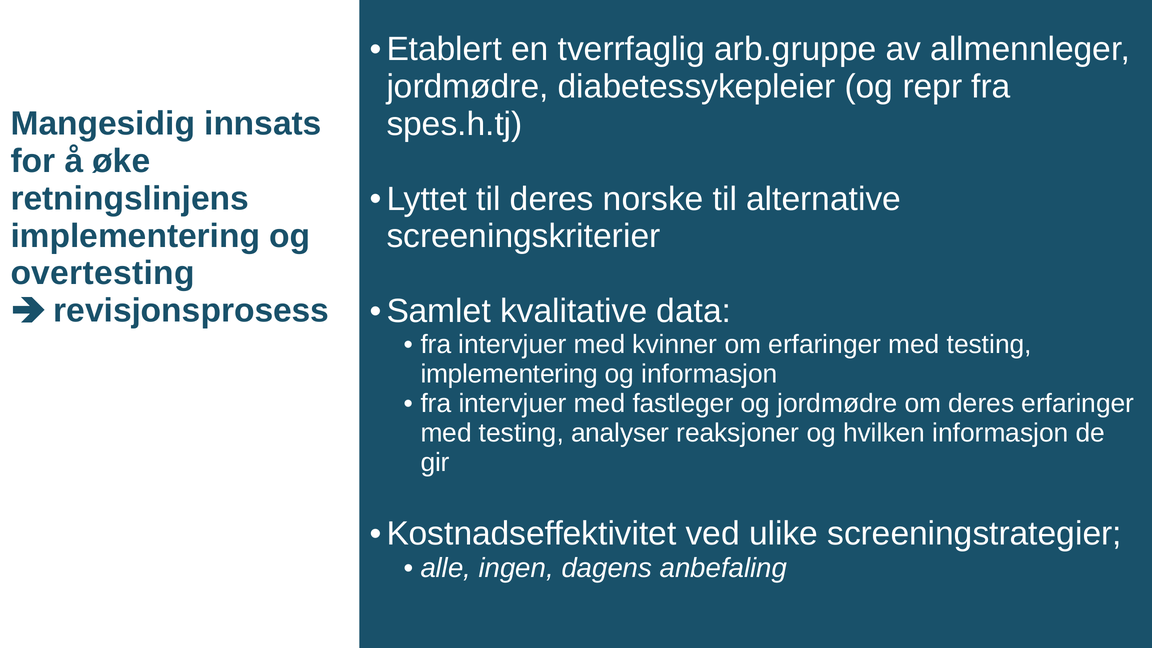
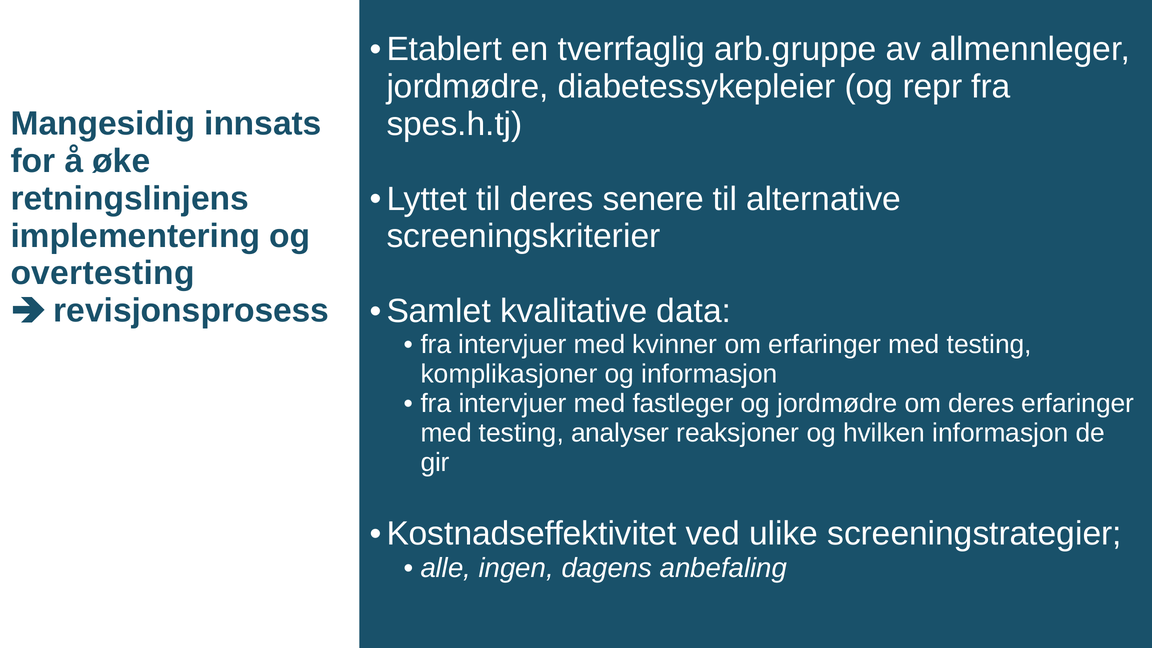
norske: norske -> senere
implementering at (509, 374): implementering -> komplikasjoner
